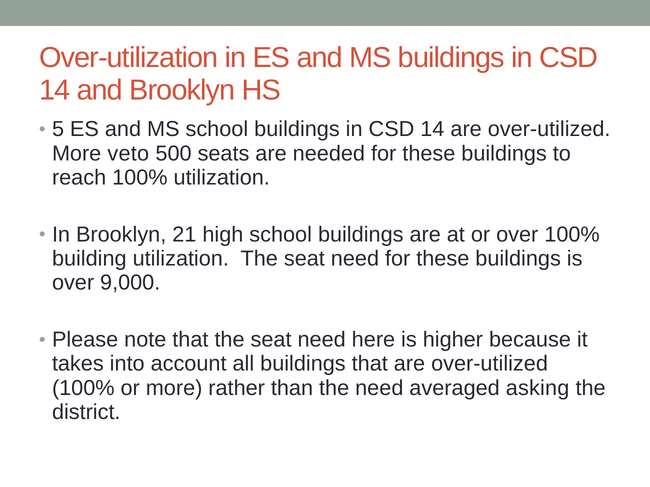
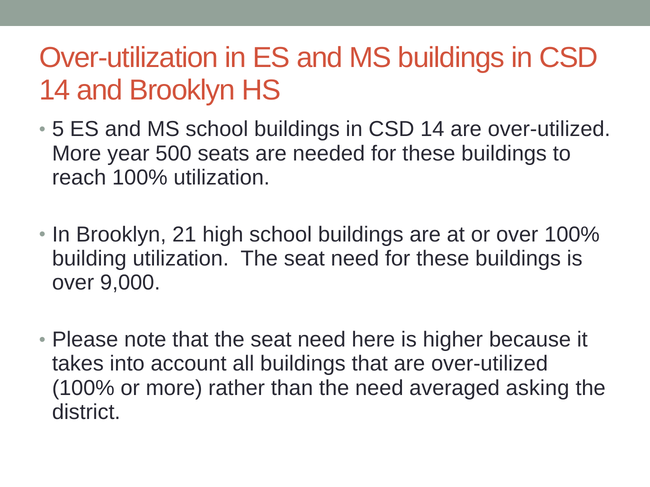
veto: veto -> year
